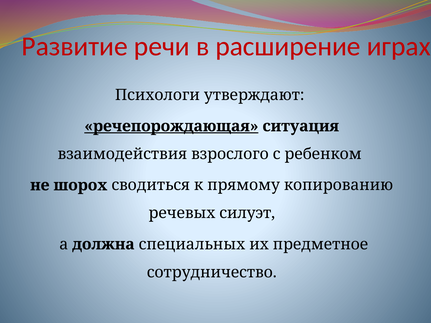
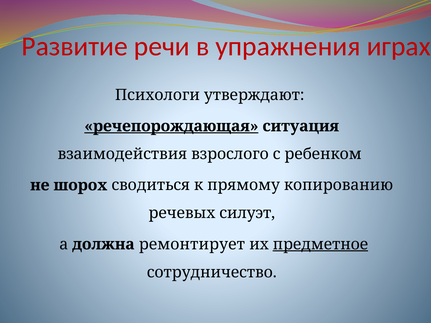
расширение: расширение -> упражнения
специальных: специальных -> ремонтирует
предметное underline: none -> present
